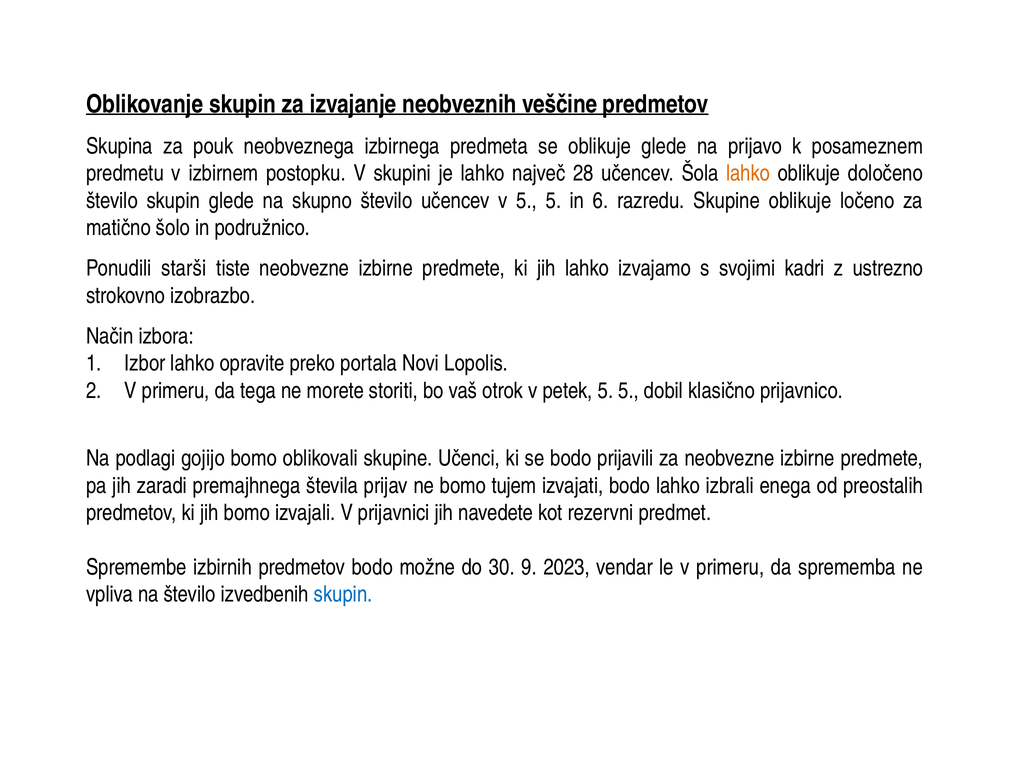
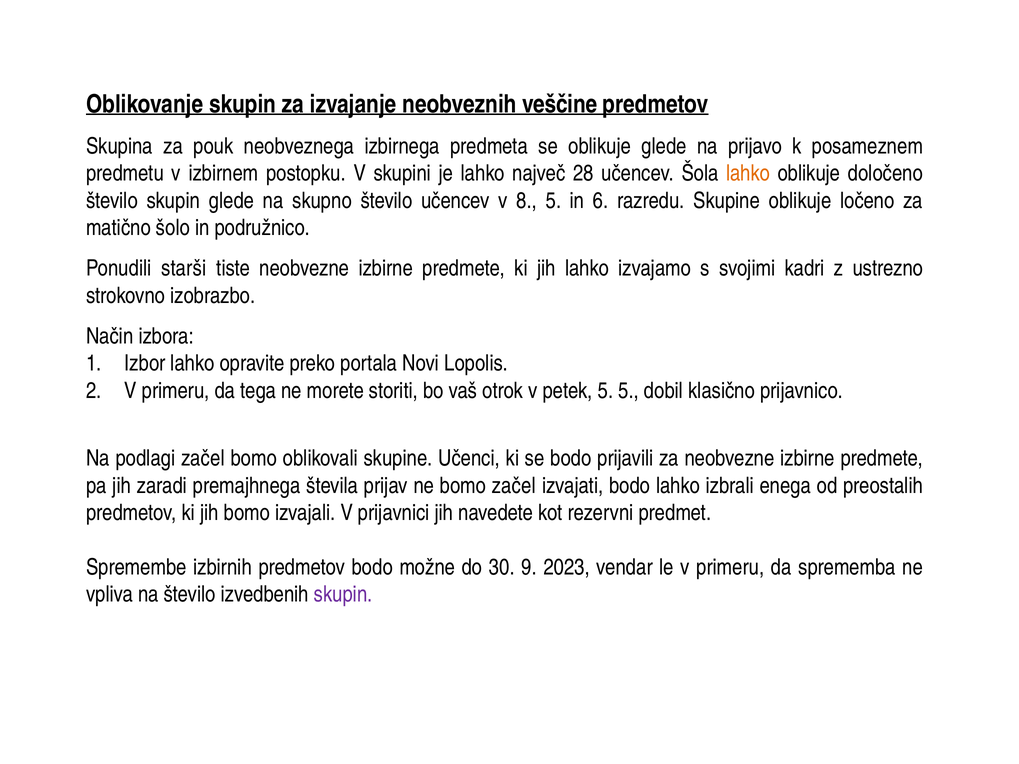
v 5: 5 -> 8
podlagi gojijo: gojijo -> začel
bomo tujem: tujem -> začel
skupin at (343, 594) colour: blue -> purple
